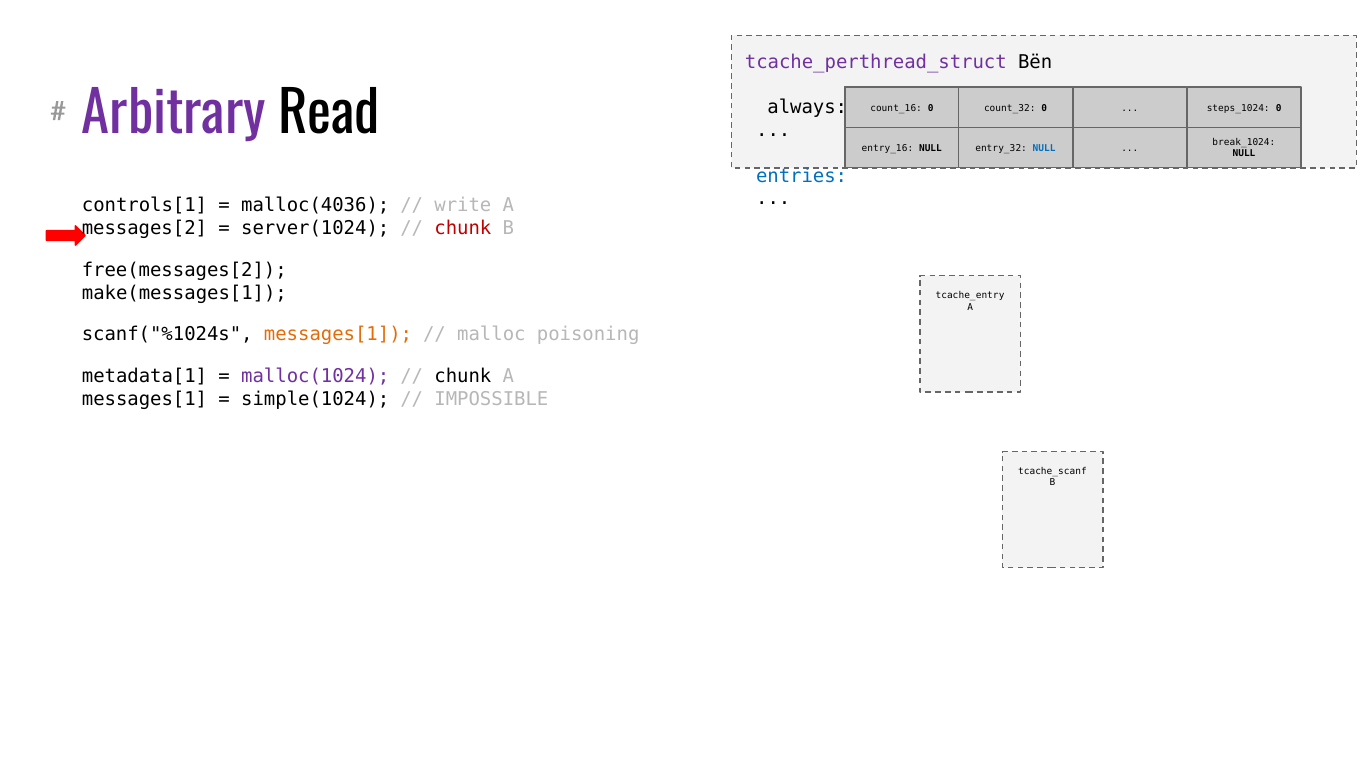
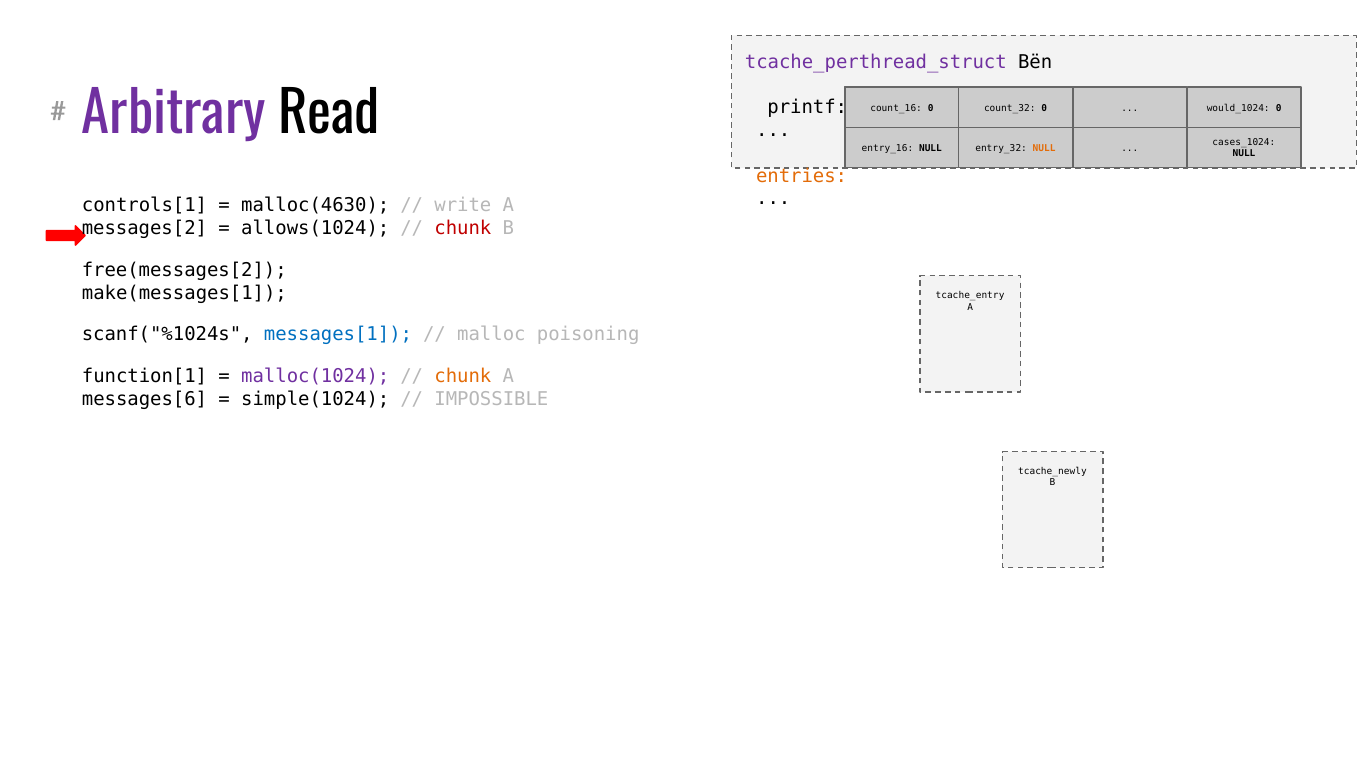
always: always -> printf
steps_1024: steps_1024 -> would_1024
break_1024: break_1024 -> cases_1024
NULL at (1044, 148) colour: blue -> orange
entries colour: blue -> orange
malloc(4036: malloc(4036 -> malloc(4630
server(1024: server(1024 -> allows(1024
messages[1 at (338, 335) colour: orange -> blue
metadata[1: metadata[1 -> function[1
chunk at (463, 377) colour: black -> orange
messages[1 at (145, 399): messages[1 -> messages[6
tcache_scanf: tcache_scanf -> tcache_newly
